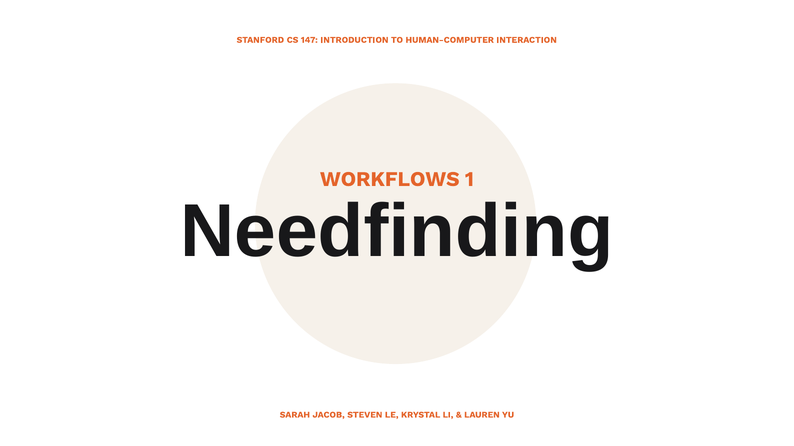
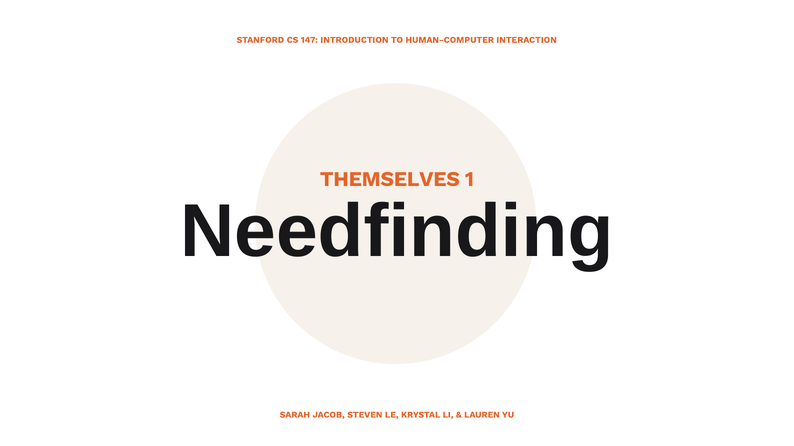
WORKFLOWS: WORKFLOWS -> THEMSELVES
